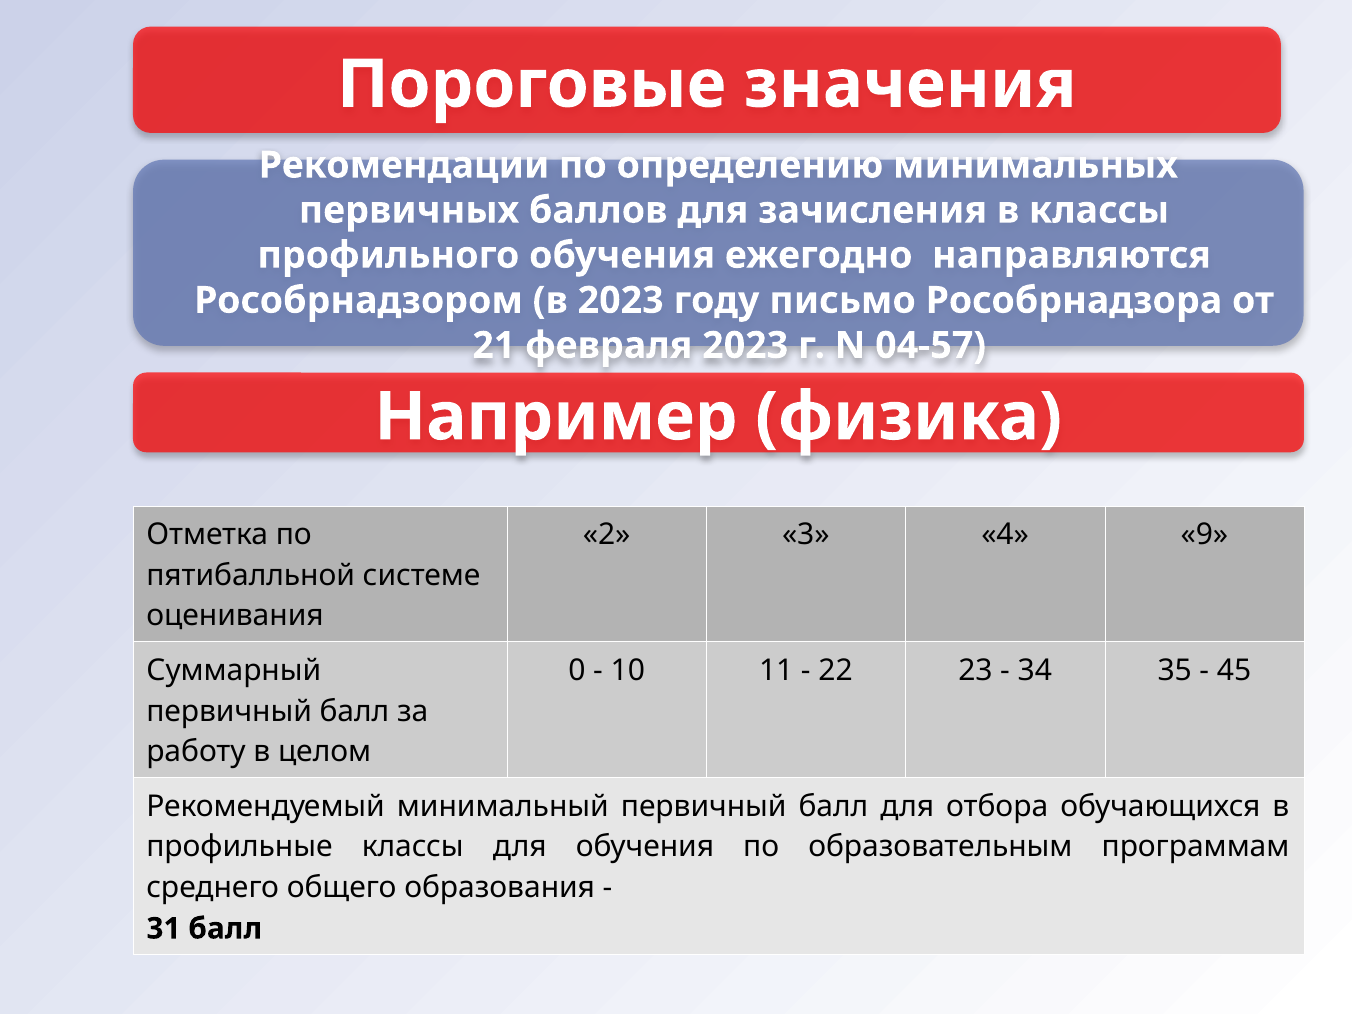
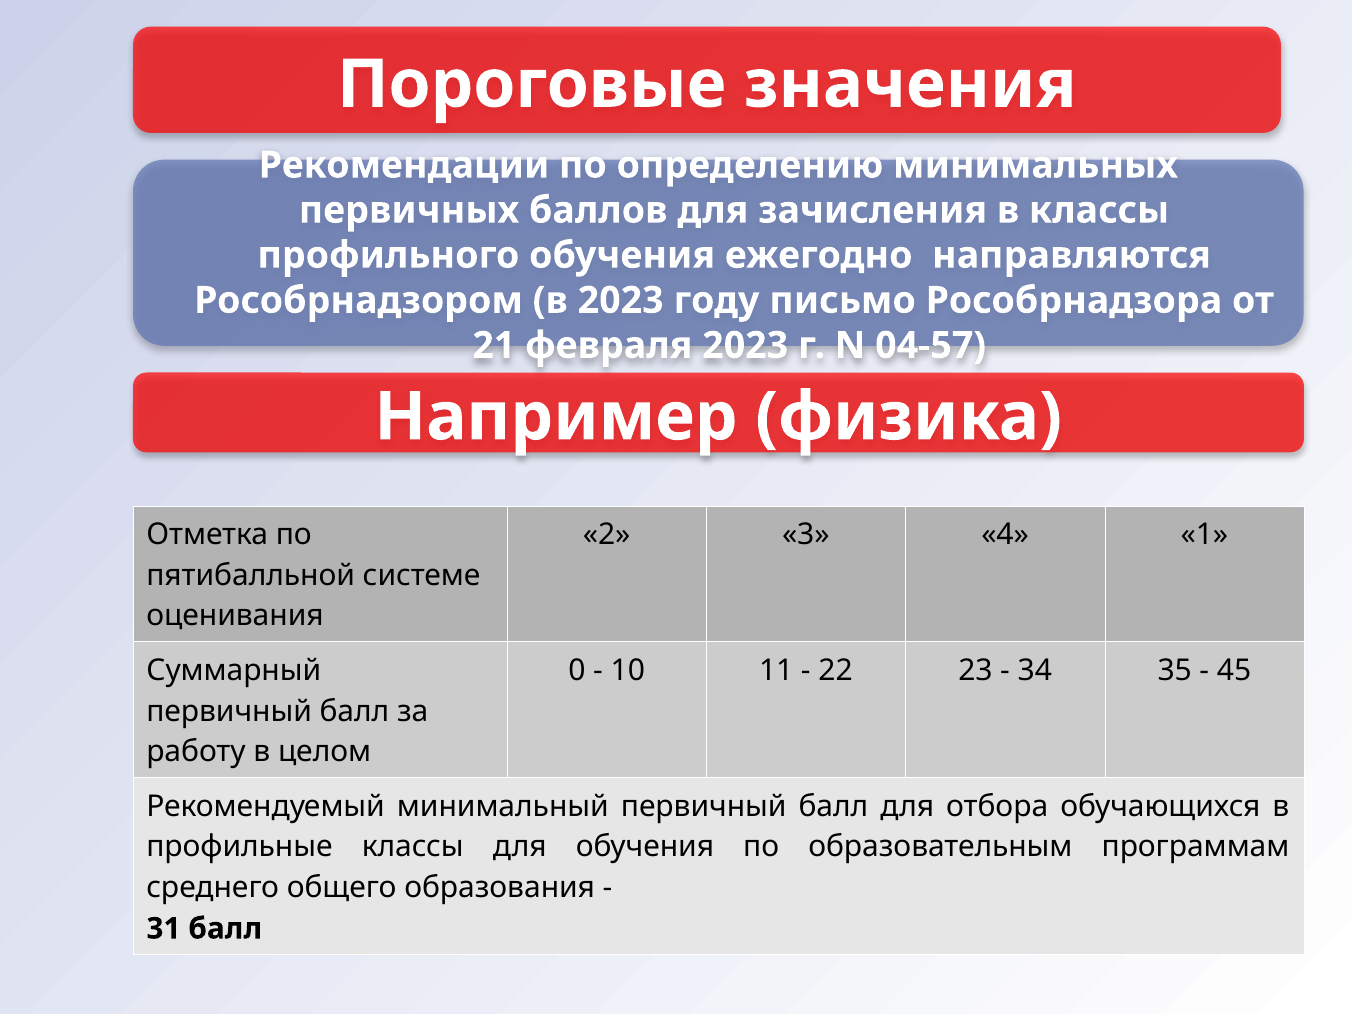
9: 9 -> 1
